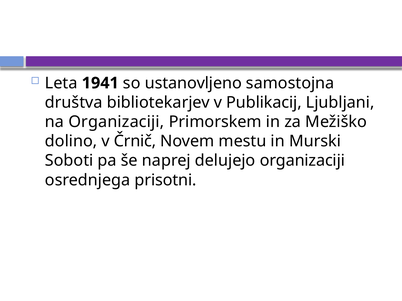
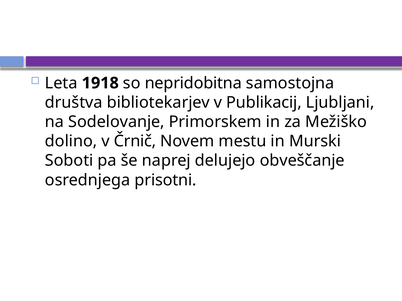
1941: 1941 -> 1918
ustanovljeno: ustanovljeno -> nepridobitna
na Organizaciji: Organizaciji -> Sodelovanje
delujejo organizaciji: organizaciji -> obveščanje
